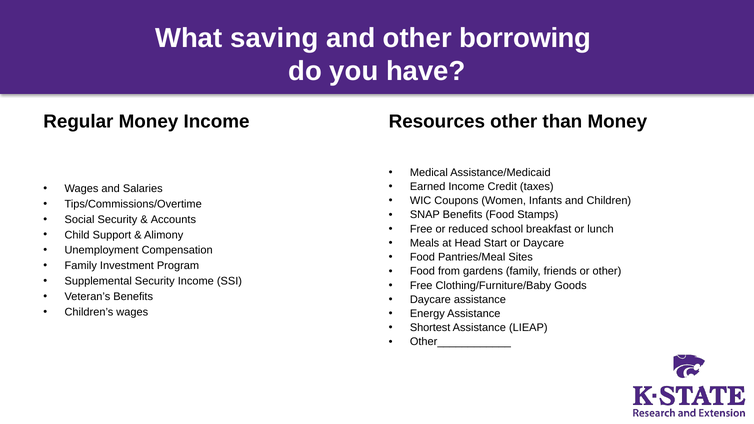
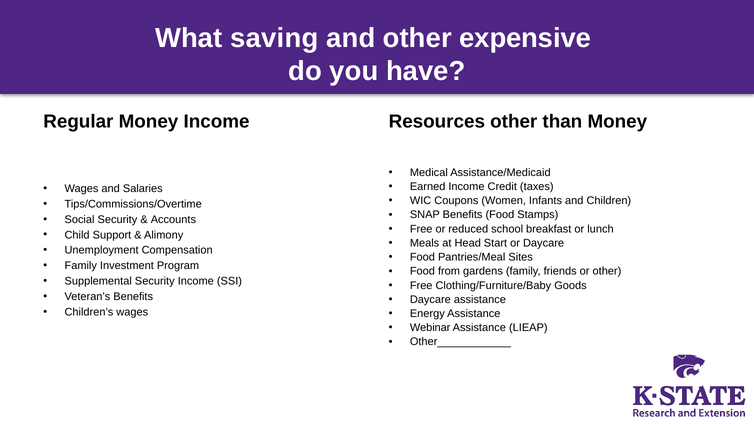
borrowing: borrowing -> expensive
Shortest: Shortest -> Webinar
